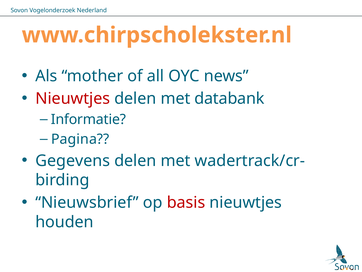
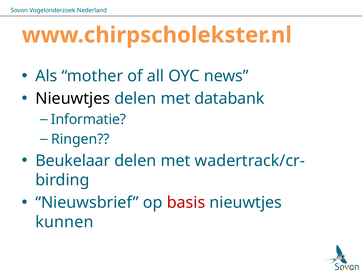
Nieuwtjes at (73, 98) colour: red -> black
Pagina: Pagina -> Ringen
Gegevens: Gegevens -> Beukelaar
houden: houden -> kunnen
